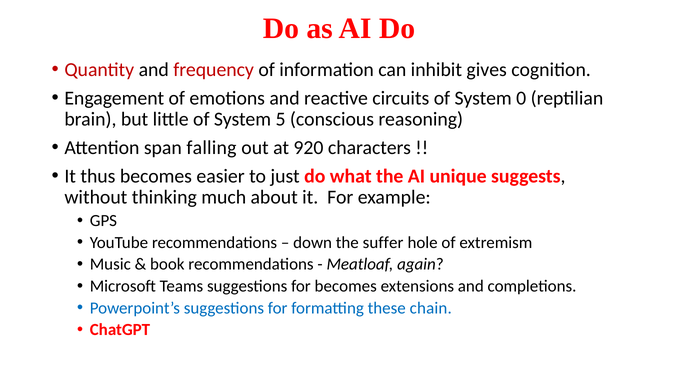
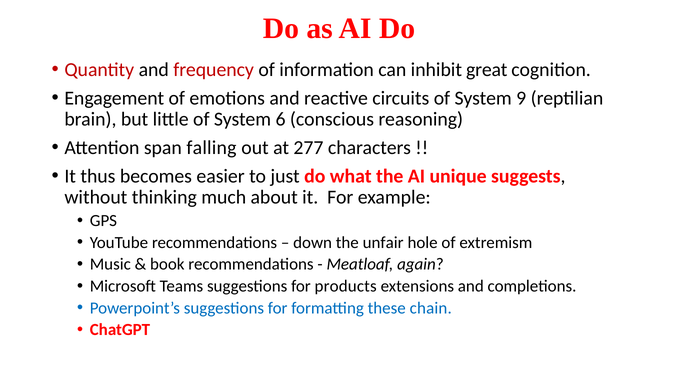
gives: gives -> great
0: 0 -> 9
5: 5 -> 6
920: 920 -> 277
suffer: suffer -> unfair
for becomes: becomes -> products
